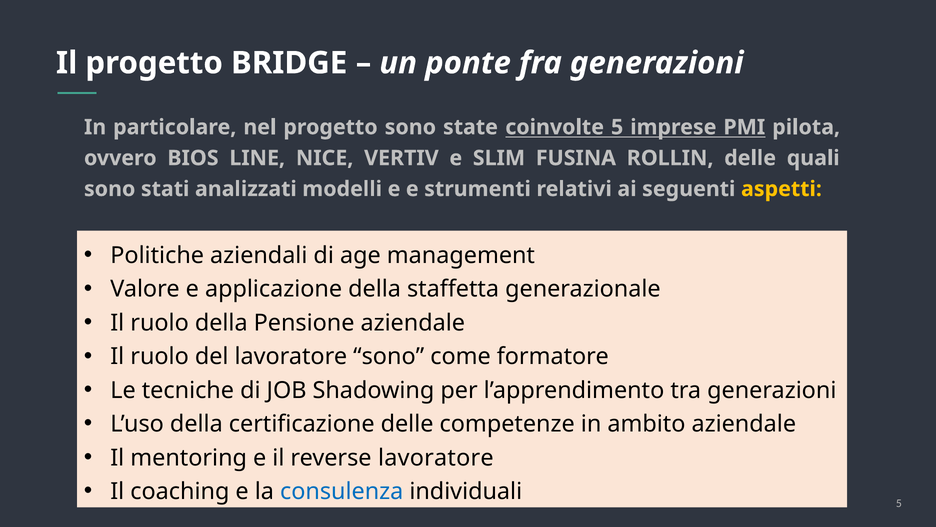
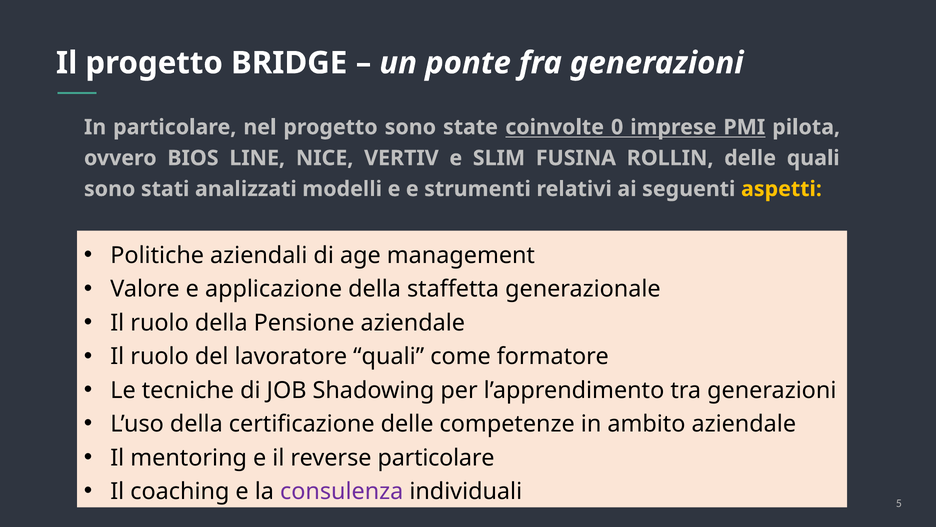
coinvolte 5: 5 -> 0
lavoratore sono: sono -> quali
reverse lavoratore: lavoratore -> particolare
consulenza colour: blue -> purple
